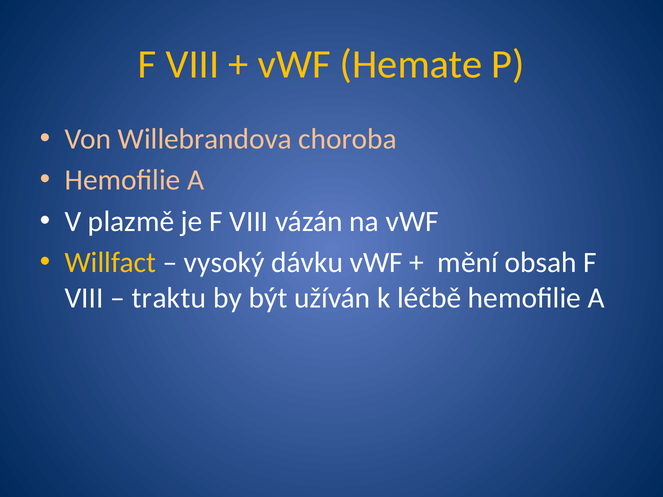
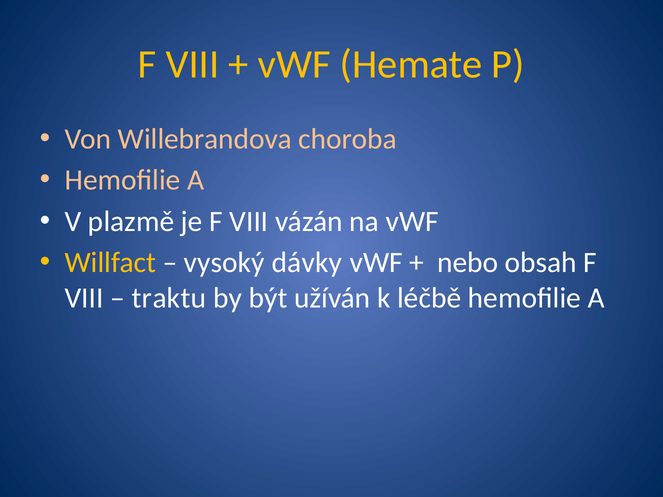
dávku: dávku -> dávky
mění: mění -> nebo
